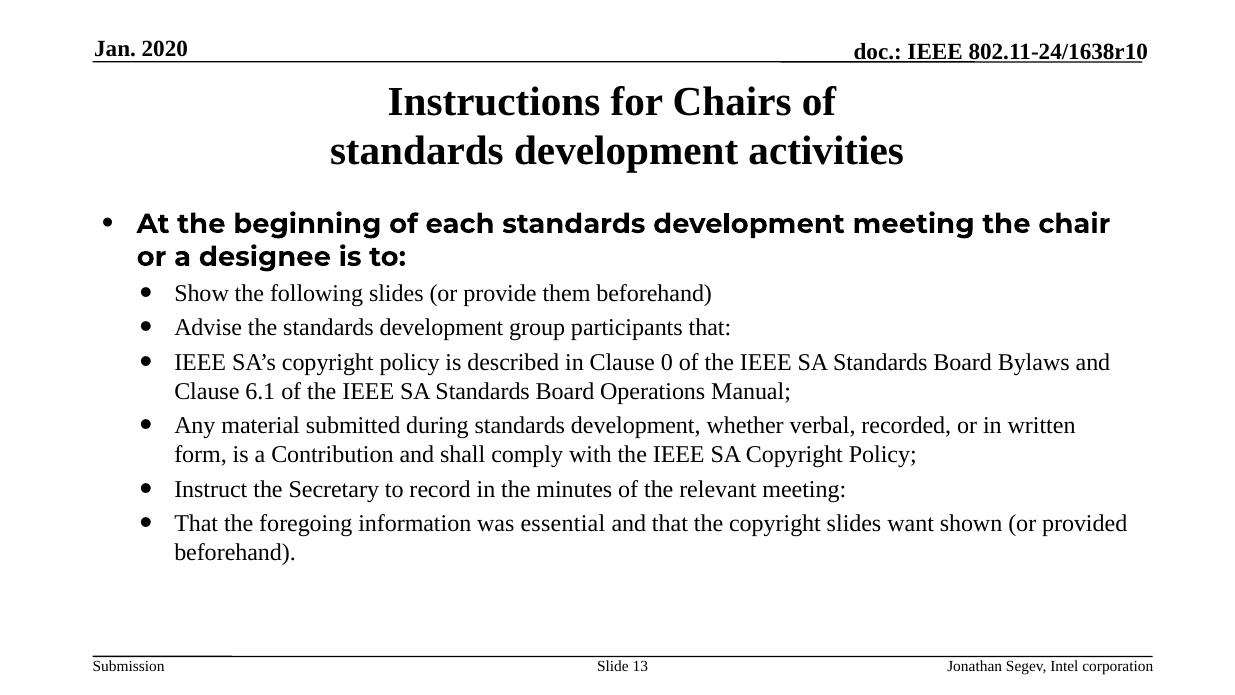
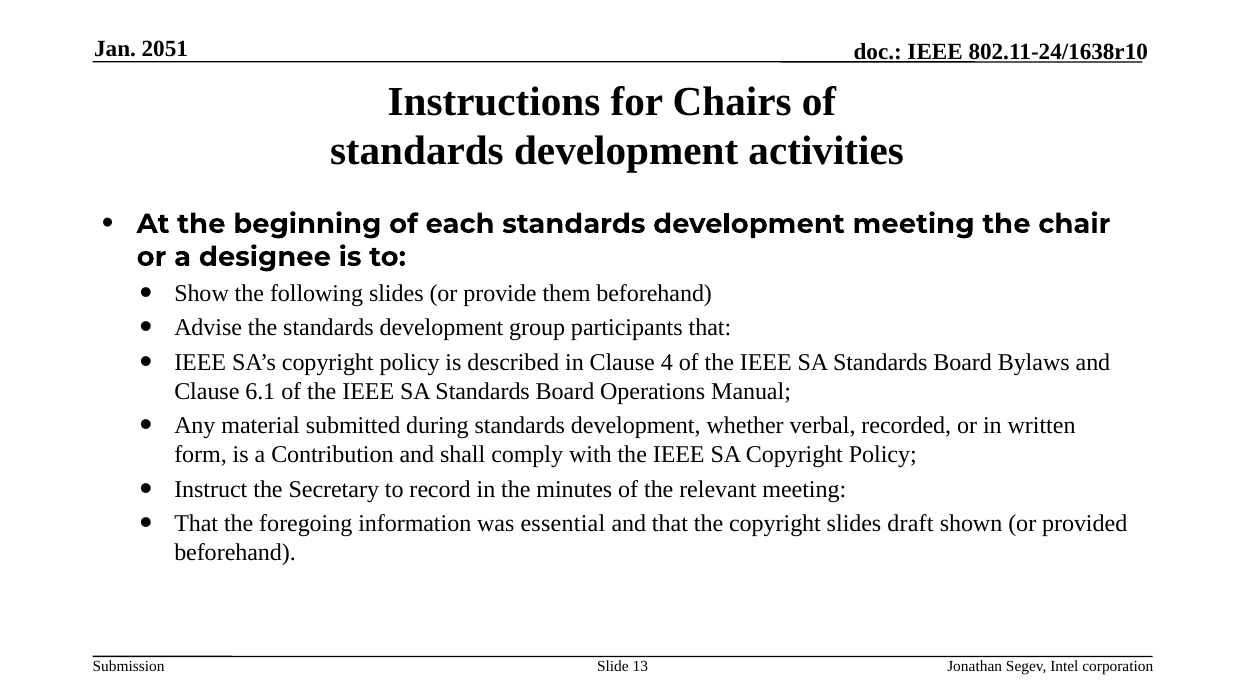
2020: 2020 -> 2051
0: 0 -> 4
want: want -> draft
